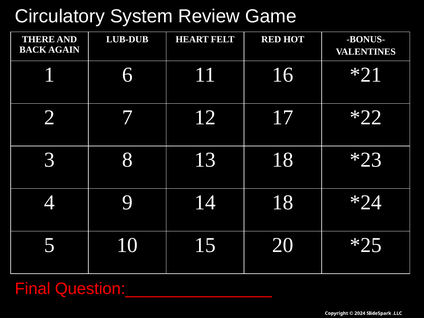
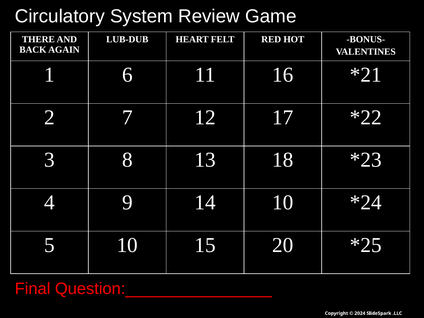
14 18: 18 -> 10
